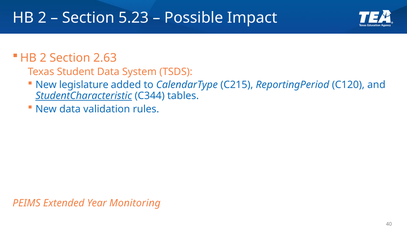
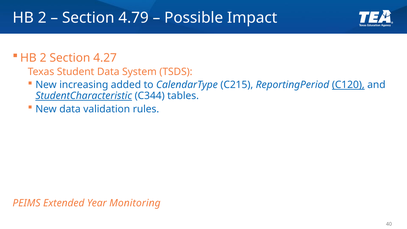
5.23: 5.23 -> 4.79
2.63: 2.63 -> 4.27
legislature: legislature -> increasing
C120 underline: none -> present
